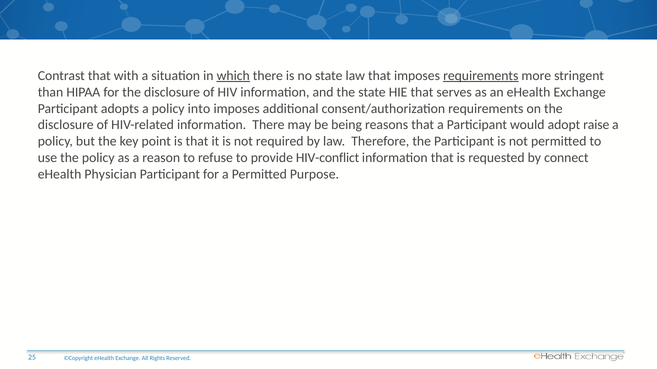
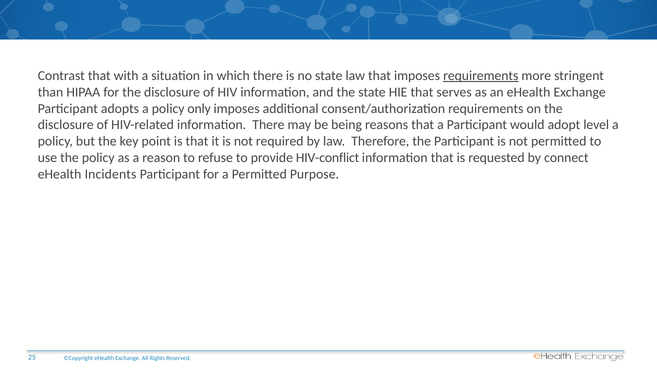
which underline: present -> none
into: into -> only
raise: raise -> level
Physician: Physician -> Incidents
